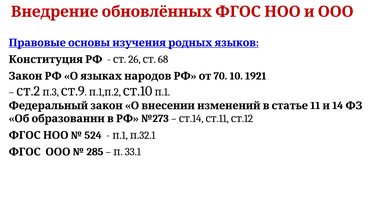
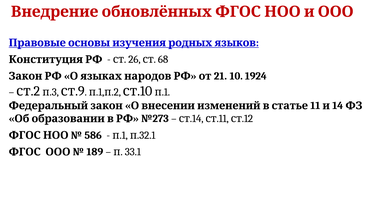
70: 70 -> 21
1921: 1921 -> 1924
524: 524 -> 586
285: 285 -> 189
